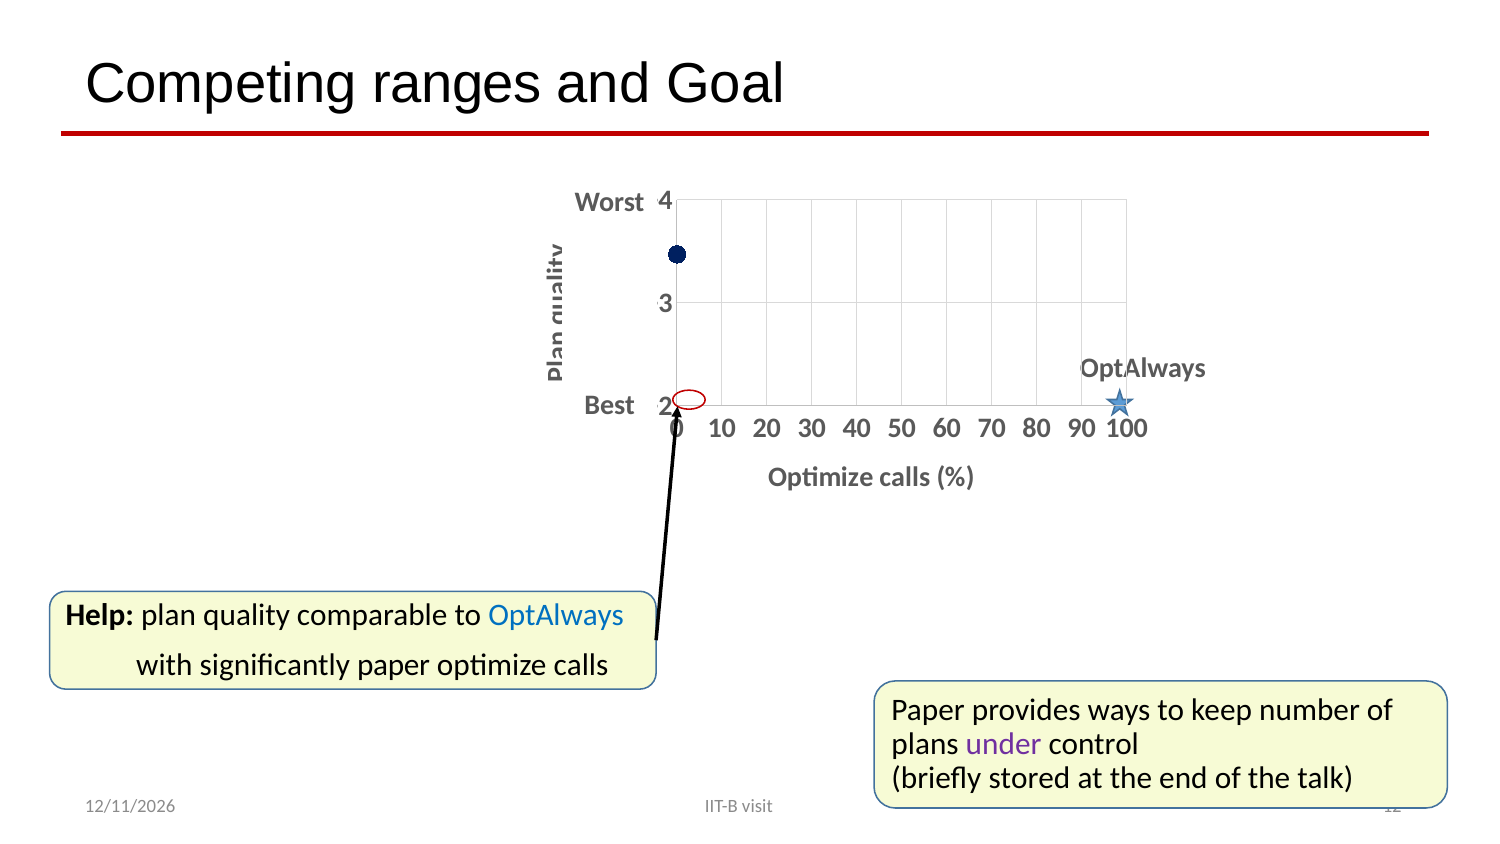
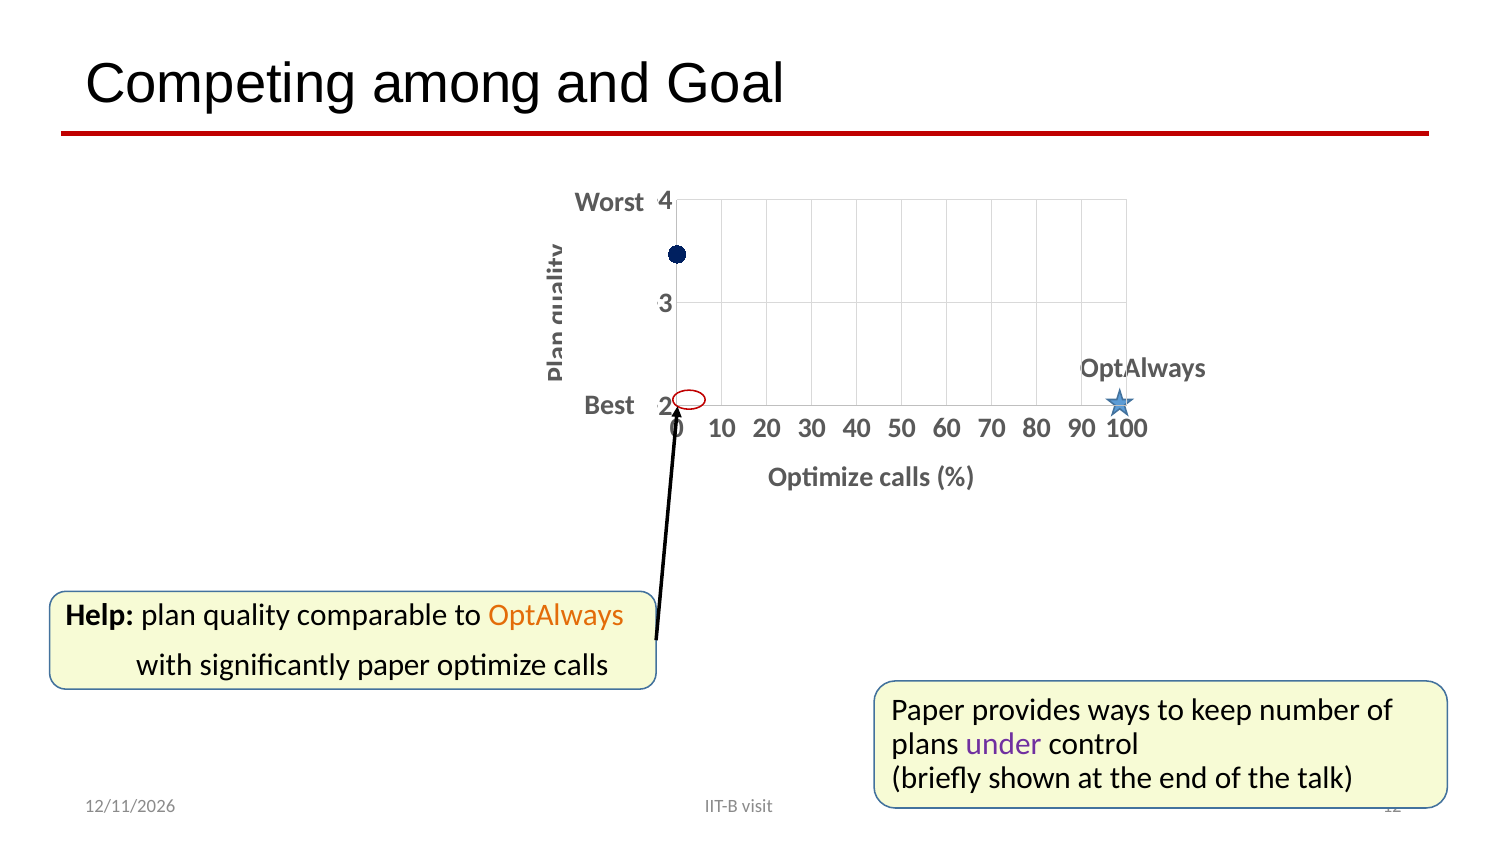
ranges: ranges -> among
OptAlways at (556, 615) colour: blue -> orange
stored: stored -> shown
